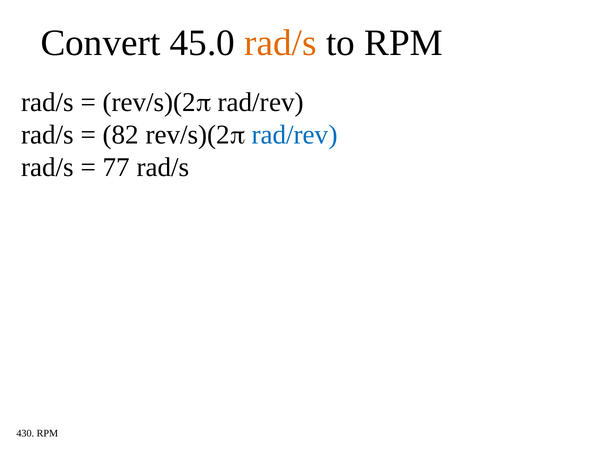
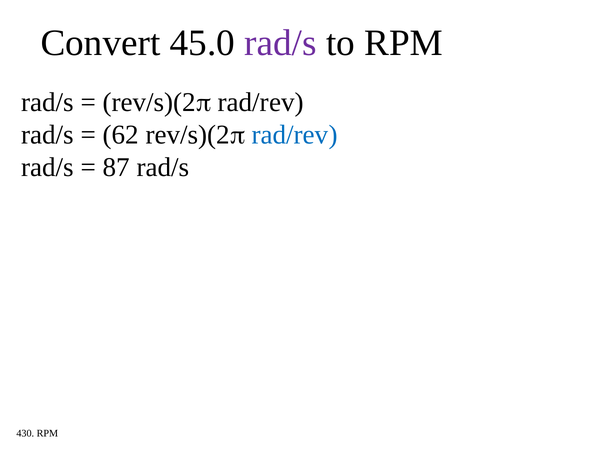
rad/s at (281, 43) colour: orange -> purple
82: 82 -> 62
77: 77 -> 87
